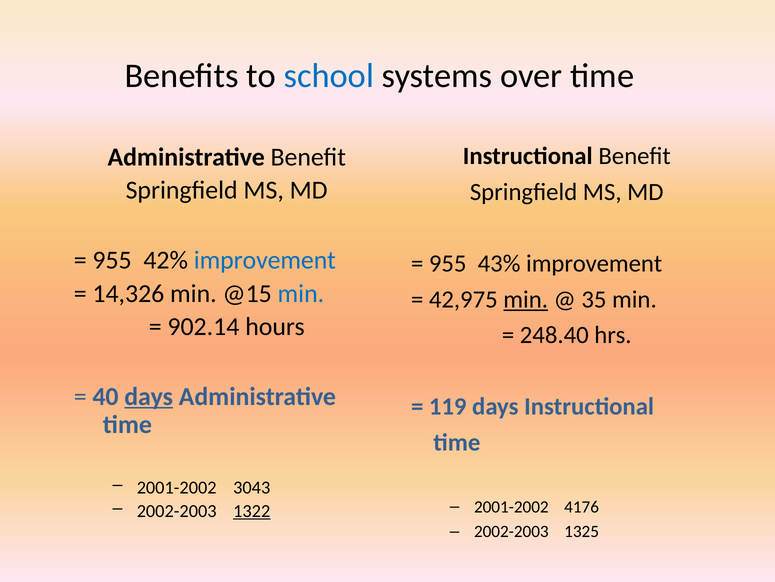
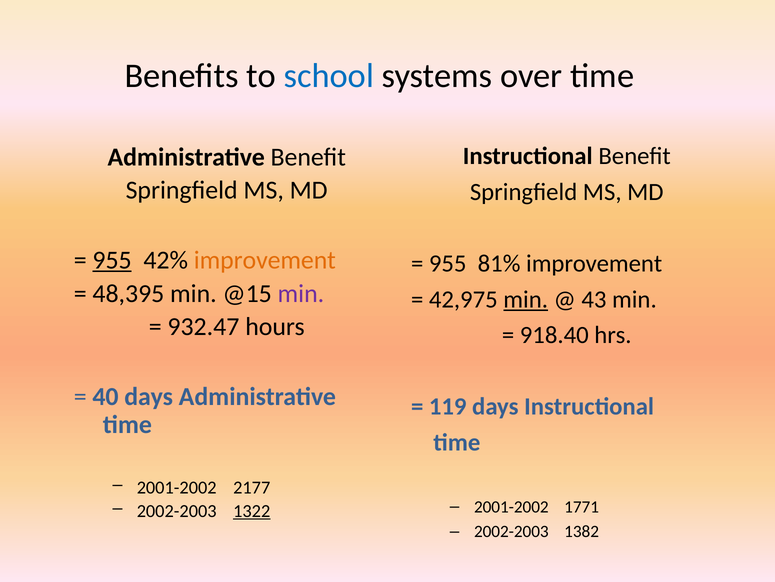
955 at (112, 260) underline: none -> present
improvement at (265, 260) colour: blue -> orange
43%: 43% -> 81%
14,326: 14,326 -> 48,395
min at (301, 293) colour: blue -> purple
35: 35 -> 43
902.14: 902.14 -> 932.47
248.40: 248.40 -> 918.40
days at (149, 396) underline: present -> none
3043: 3043 -> 2177
4176: 4176 -> 1771
1325: 1325 -> 1382
